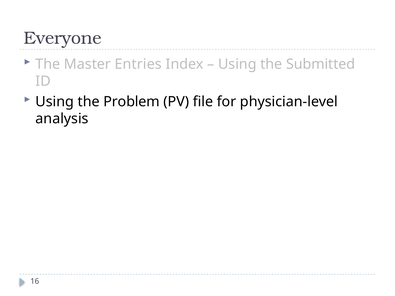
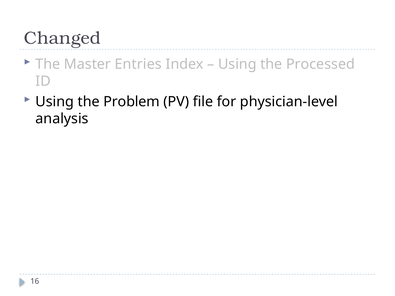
Everyone: Everyone -> Changed
Submitted: Submitted -> Processed
